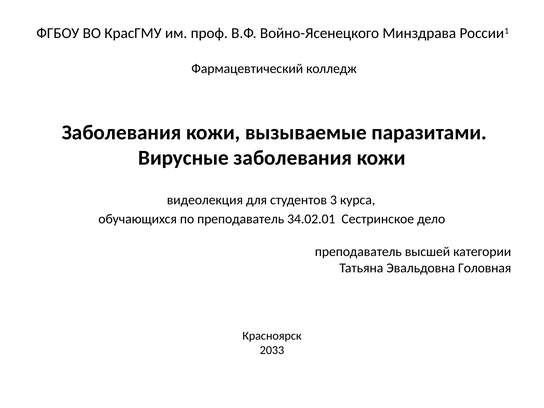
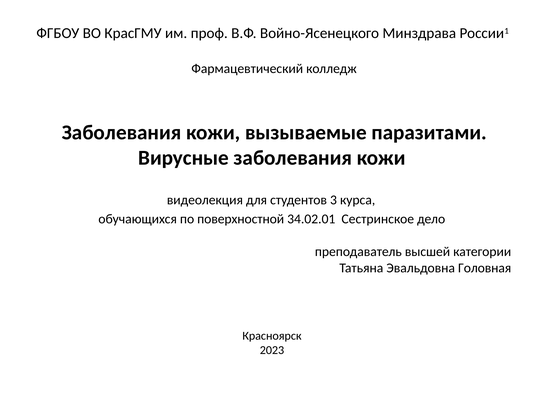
по преподаватель: преподаватель -> поверхностной
2033: 2033 -> 2023
